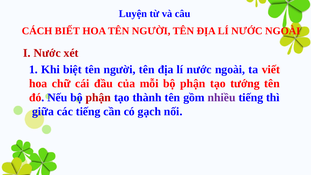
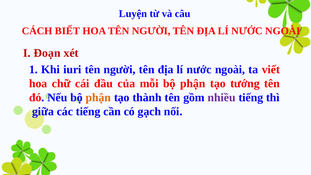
I Nước: Nước -> Đoạn
biệt: biệt -> iuri
phận at (98, 97) colour: red -> orange
